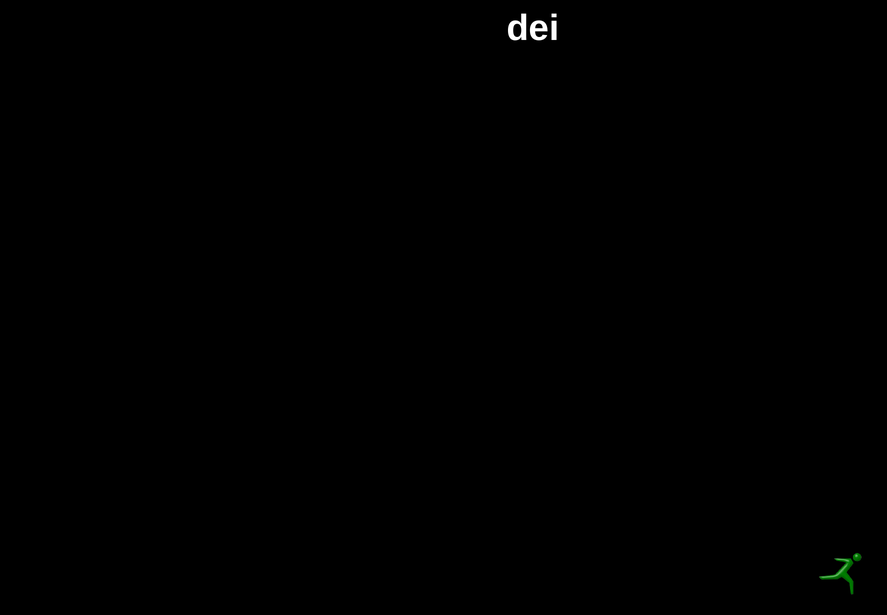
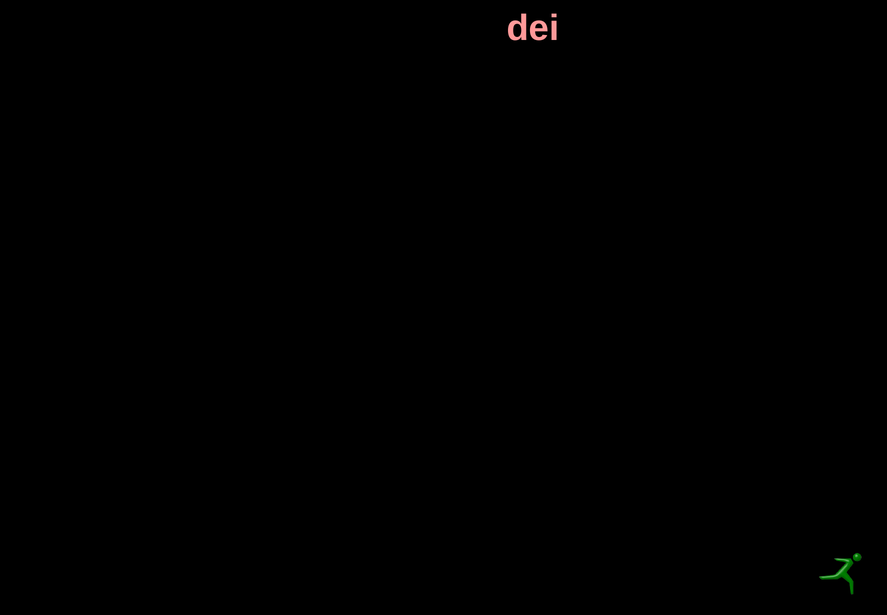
dei at (533, 28) colour: white -> pink
